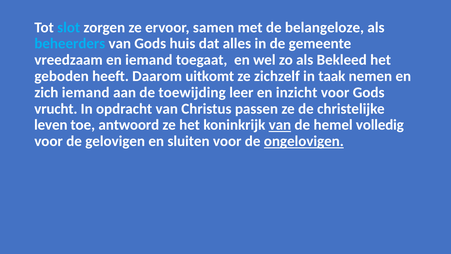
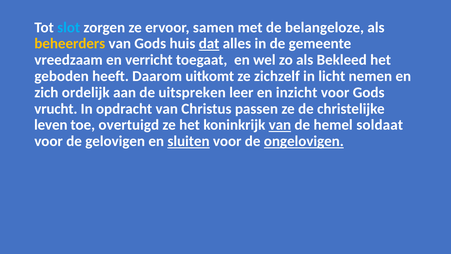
beheerders colour: light blue -> yellow
dat underline: none -> present
en iemand: iemand -> verricht
taak: taak -> licht
zich iemand: iemand -> ordelijk
toewijding: toewijding -> uitspreken
antwoord: antwoord -> overtuigd
volledig: volledig -> soldaat
sluiten underline: none -> present
